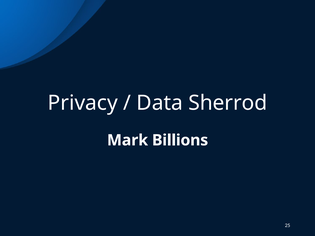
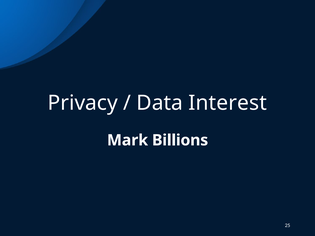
Sherrod: Sherrod -> Interest
